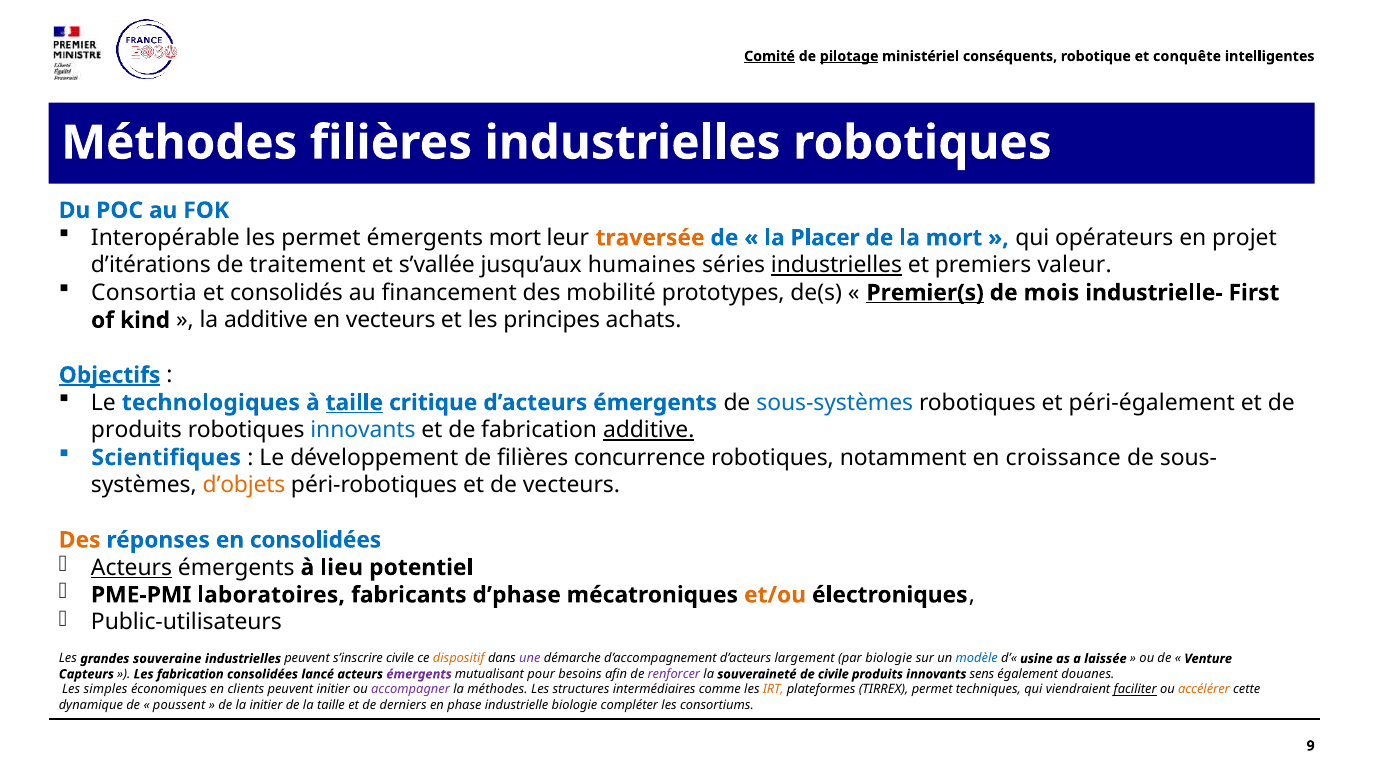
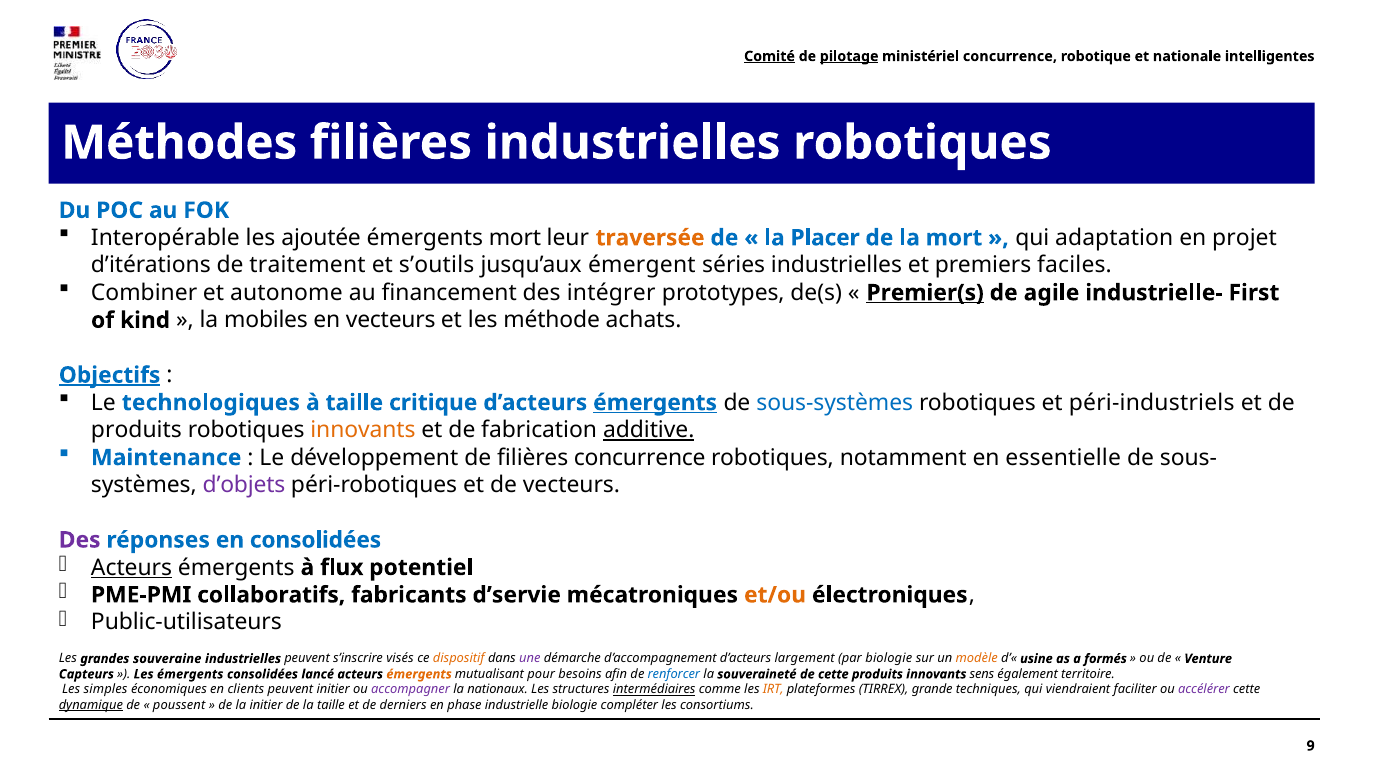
ministériel conséquents: conséquents -> concurrence
conquête: conquête -> nationale
les permet: permet -> ajoutée
opérateurs: opérateurs -> adaptation
s’vallée: s’vallée -> s’outils
humaines: humaines -> émergent
industrielles at (836, 265) underline: present -> none
valeur: valeur -> faciles
Consortia: Consortia -> Combiner
consolidés: consolidés -> autonome
mobilité: mobilité -> intégrer
mois: mois -> agile
la additive: additive -> mobiles
principes: principes -> méthode
taille at (354, 403) underline: present -> none
émergents at (655, 403) underline: none -> present
péri-également: péri-également -> péri-industriels
innovants at (363, 430) colour: blue -> orange
Scientifiques: Scientifiques -> Maintenance
croissance: croissance -> essentielle
d’objets colour: orange -> purple
Des at (80, 540) colour: orange -> purple
lieu: lieu -> flux
laboratoires: laboratoires -> collaboratifs
d’phase: d’phase -> d’servie
s’inscrire civile: civile -> visés
modèle colour: blue -> orange
laissée: laissée -> formés
Les fabrication: fabrication -> émergents
émergents at (419, 674) colour: purple -> orange
renforcer colour: purple -> blue
de civile: civile -> cette
douanes: douanes -> territoire
la méthodes: méthodes -> nationaux
intermédiaires underline: none -> present
TIRREX permet: permet -> grande
faciliter underline: present -> none
accélérer colour: orange -> purple
dynamique underline: none -> present
